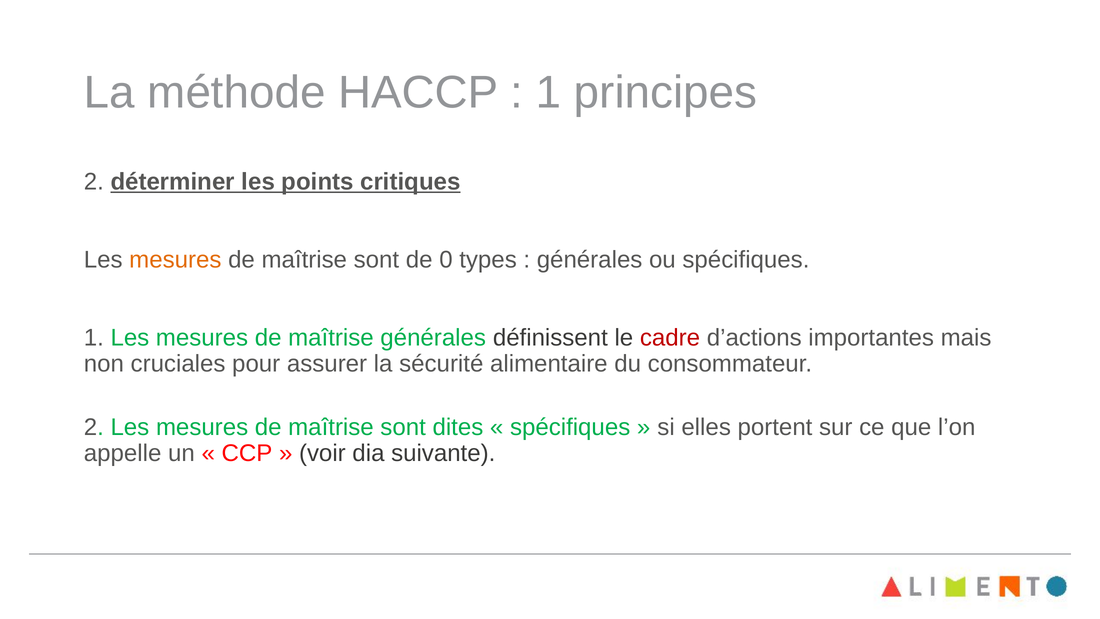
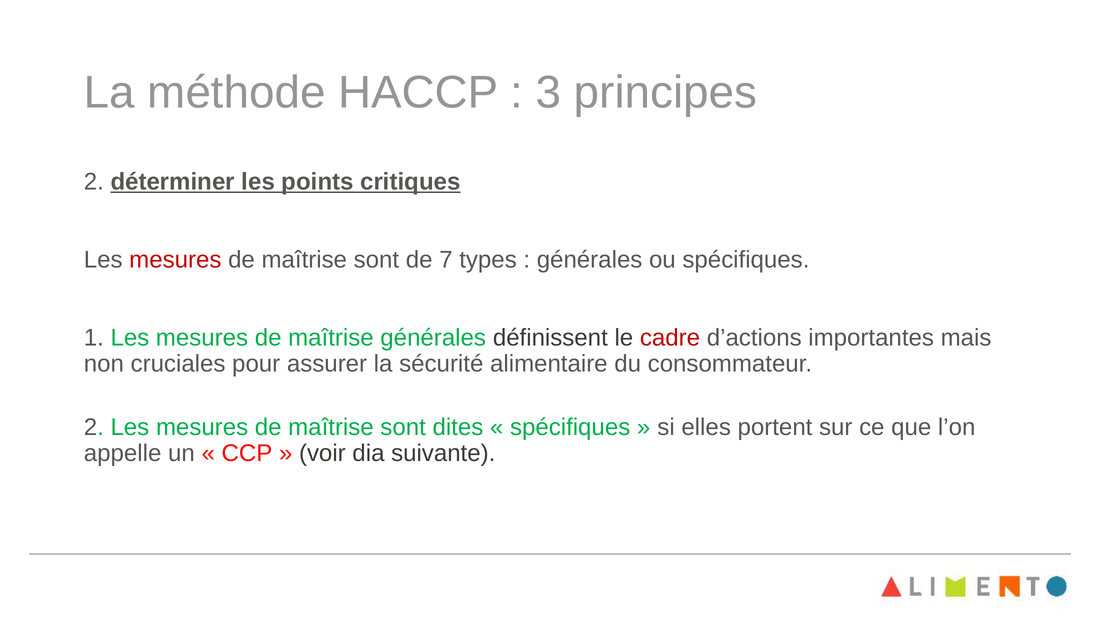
1 at (548, 92): 1 -> 3
mesures at (175, 260) colour: orange -> red
0: 0 -> 7
